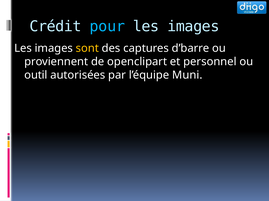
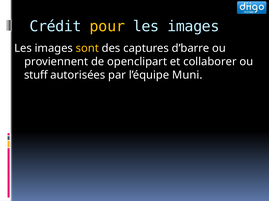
pour colour: light blue -> yellow
personnel: personnel -> collaborer
outil: outil -> stuff
